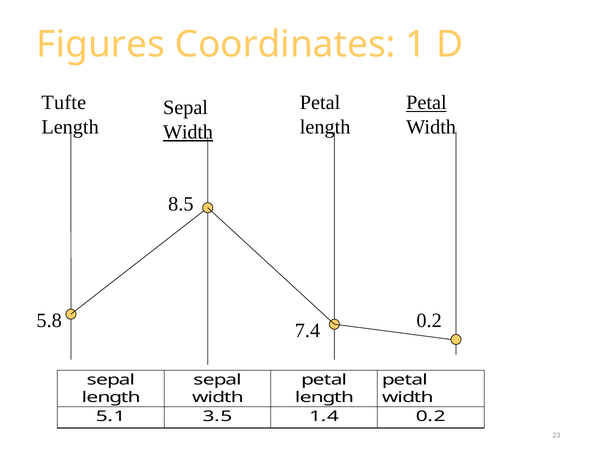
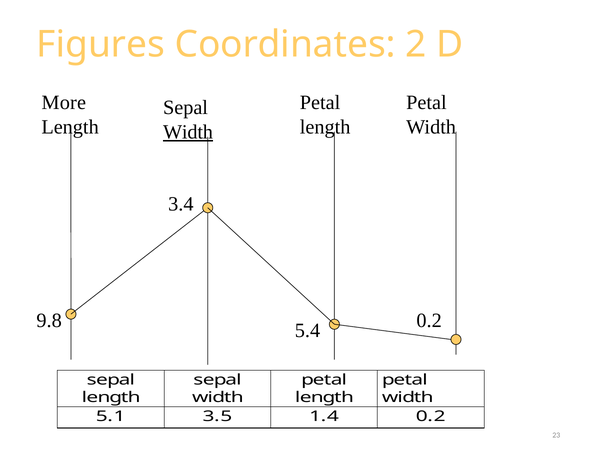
1: 1 -> 2
Tufte: Tufte -> More
Petal at (426, 103) underline: present -> none
8.5: 8.5 -> 3.4
5.8: 5.8 -> 9.8
7.4: 7.4 -> 5.4
